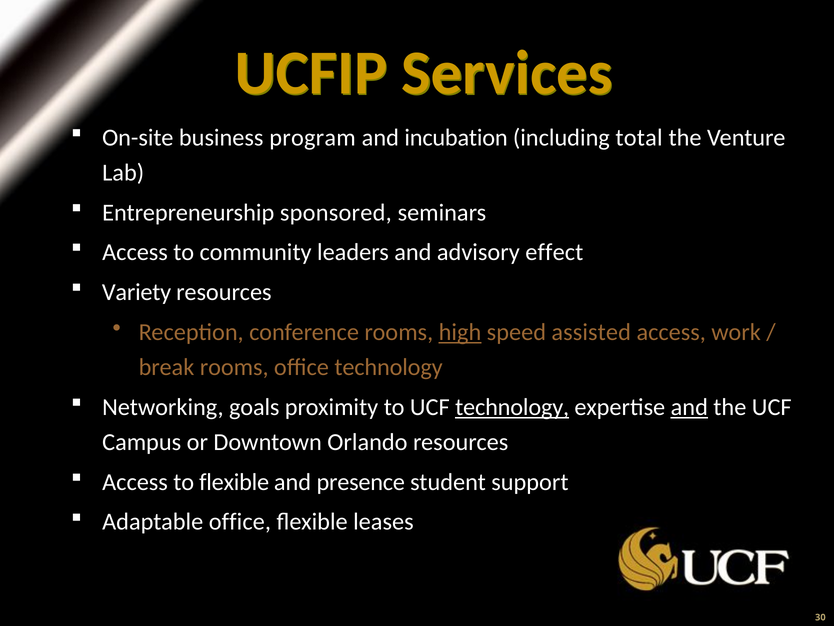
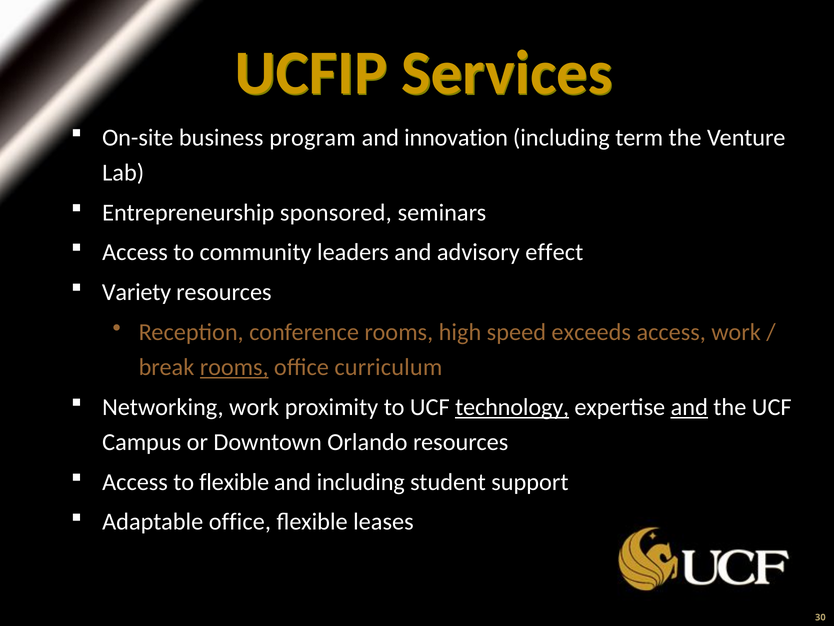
incubation: incubation -> innovation
total: total -> term
high underline: present -> none
assisted: assisted -> exceeds
rooms at (234, 367) underline: none -> present
office technology: technology -> curriculum
Networking goals: goals -> work
and presence: presence -> including
